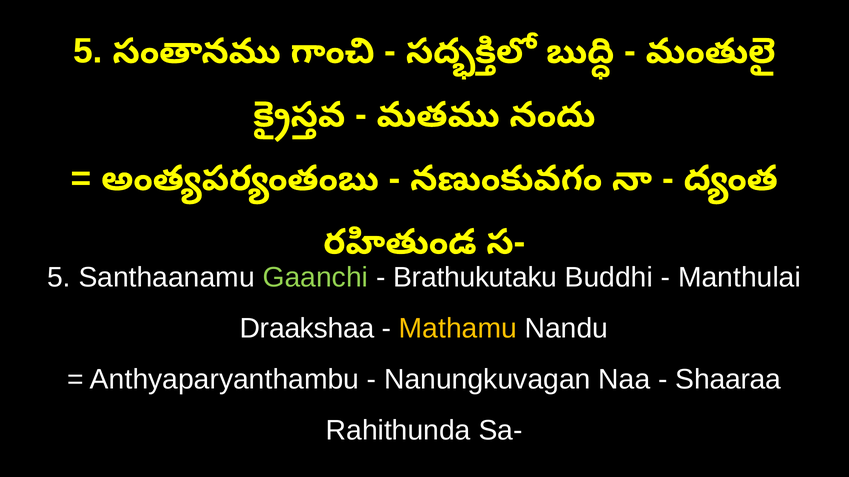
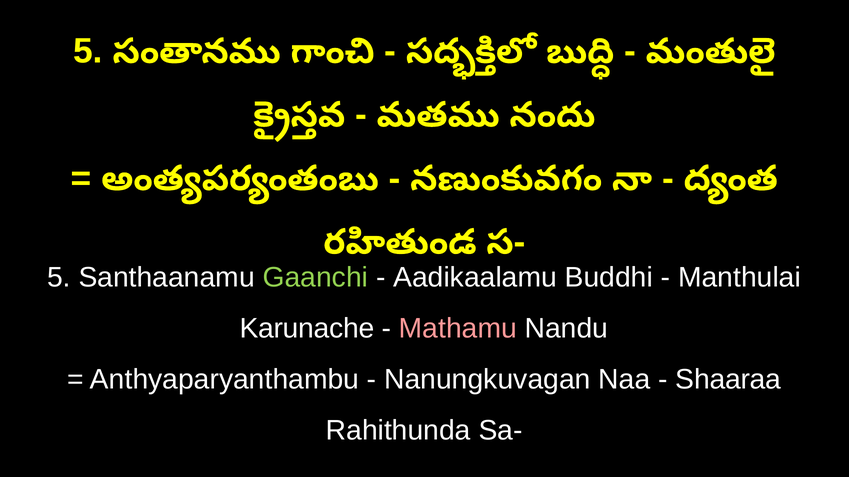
Brathukutaku: Brathukutaku -> Aadikaalamu
Draakshaa: Draakshaa -> Karunache
Mathamu colour: yellow -> pink
